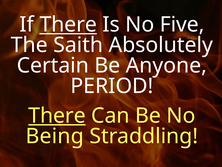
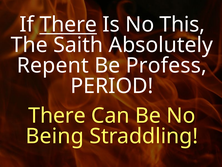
Five: Five -> This
Certain: Certain -> Repent
Anyone: Anyone -> Profess
There at (57, 115) underline: present -> none
